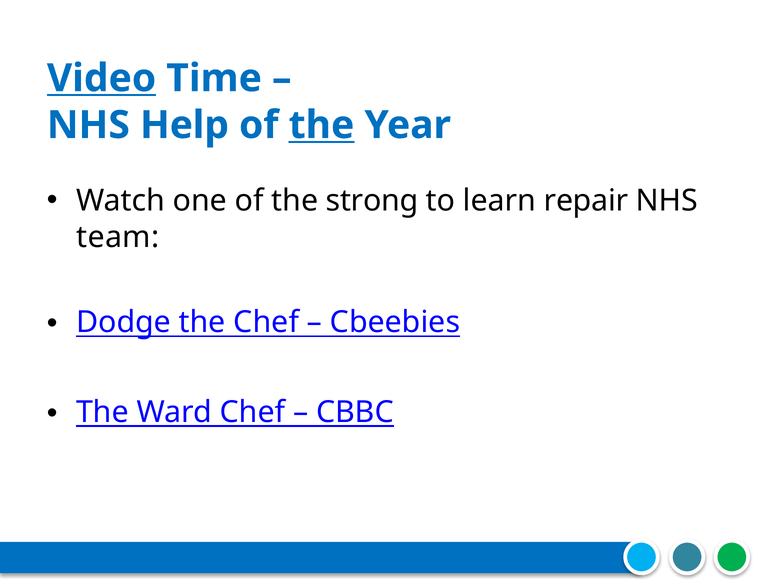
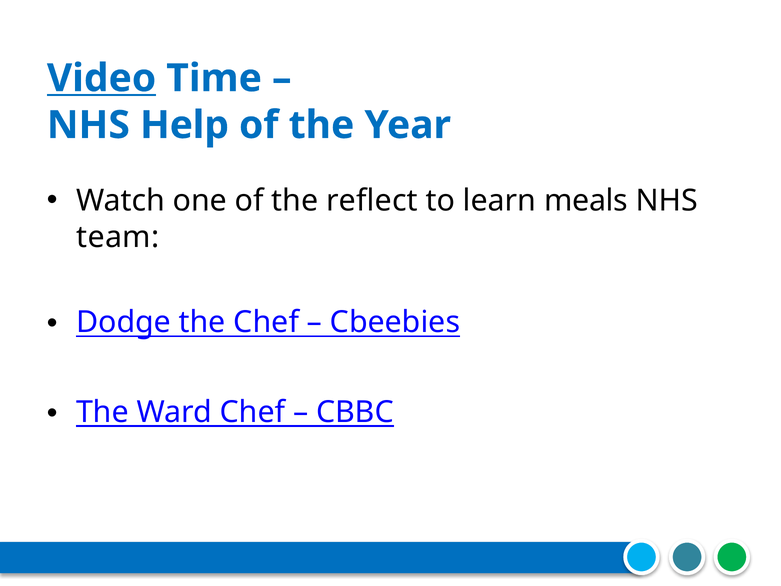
the at (322, 125) underline: present -> none
strong: strong -> reflect
repair: repair -> meals
